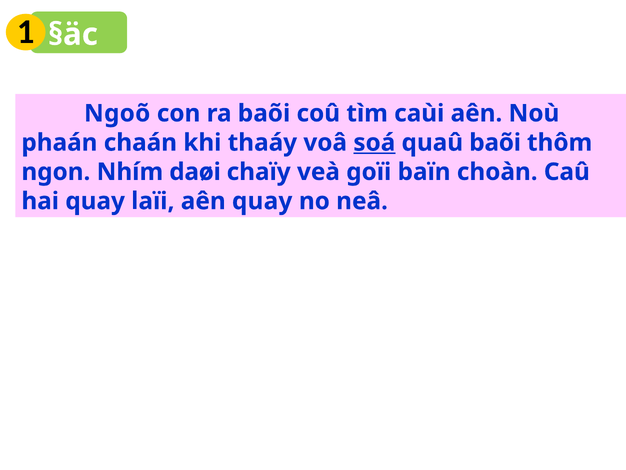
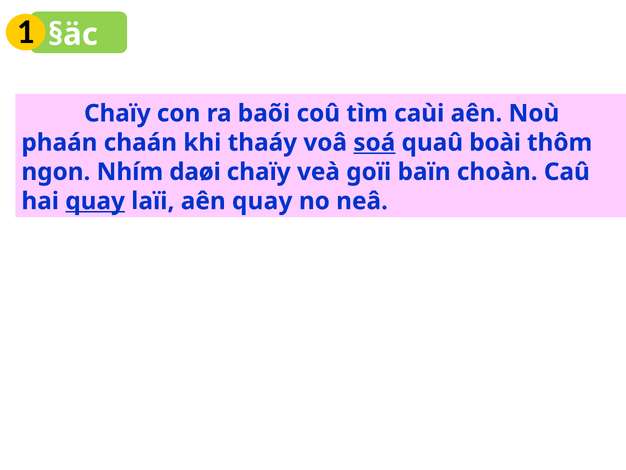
Ngoõ at (117, 113): Ngoõ -> Chaïy
quaû baõi: baõi -> boài
quay at (95, 201) underline: none -> present
